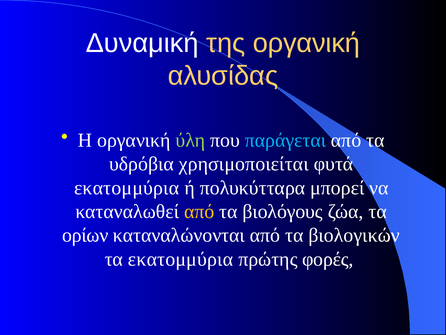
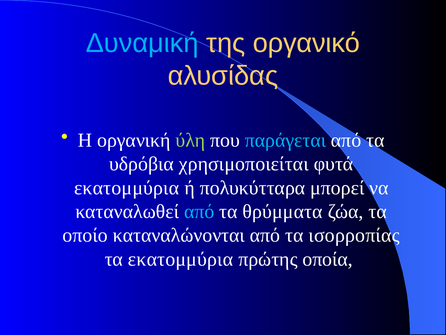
Δυναμική colour: white -> light blue
της οργανική: οργανική -> οργανικό
από at (199, 211) colour: yellow -> light blue
βιολόγους: βιολόγους -> θρύμματα
ορίων: ορίων -> οποίο
βιολογικών: βιολογικών -> ισορροπίας
φορές: φορές -> οποία
